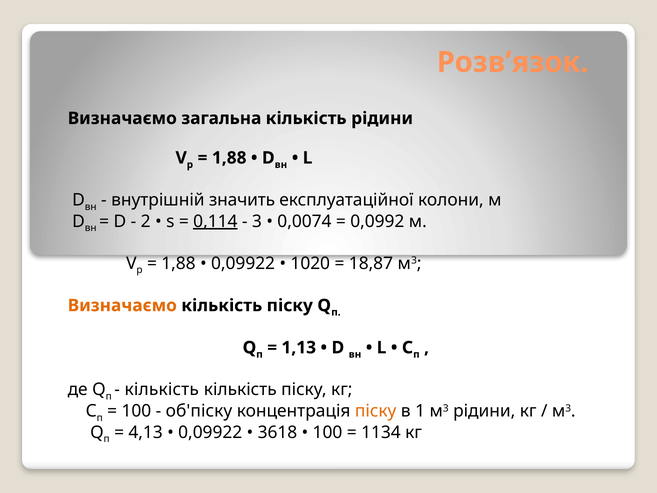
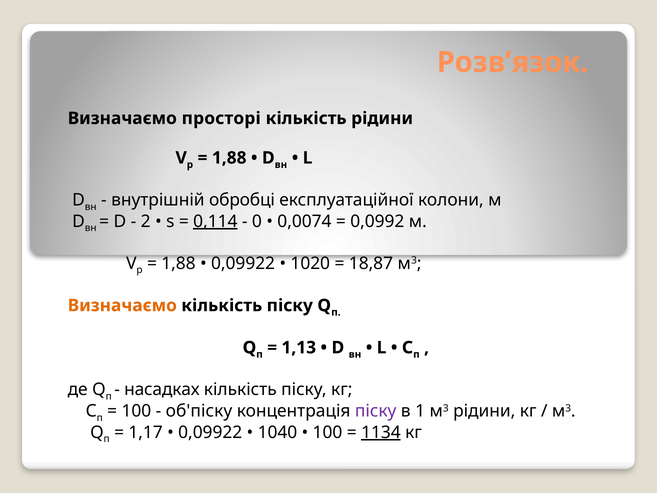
загальна: загальна -> просторі
значить: значить -> обробці
3: 3 -> 0
кількість at (162, 390): кількість -> насадках
піску at (376, 411) colour: orange -> purple
4,13: 4,13 -> 1,17
3618: 3618 -> 1040
1134 underline: none -> present
